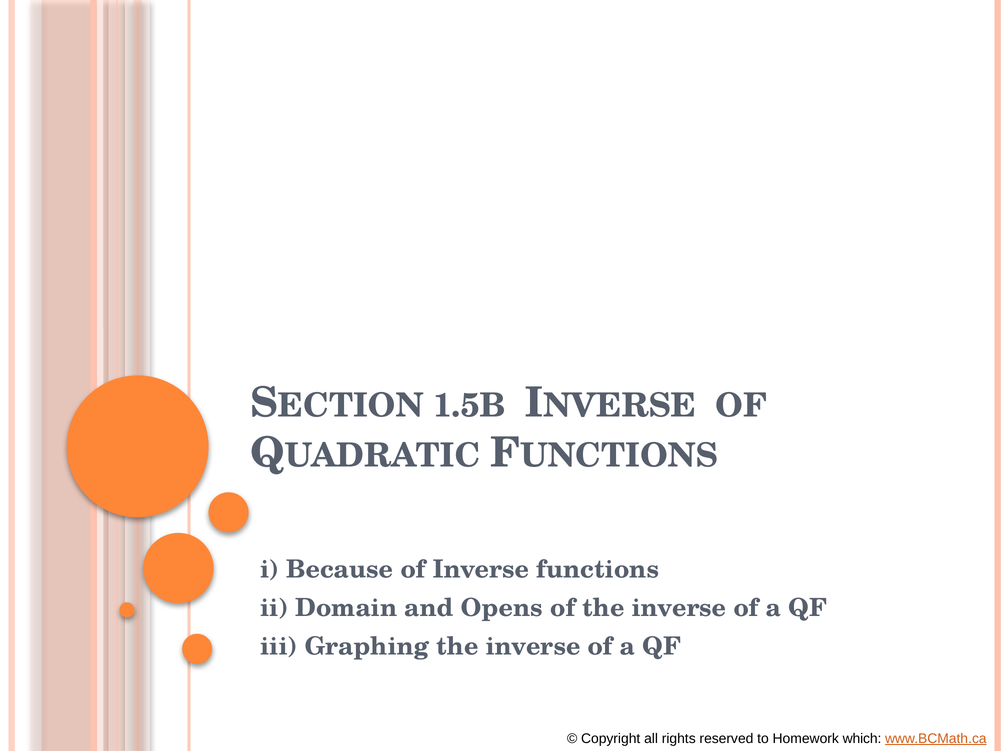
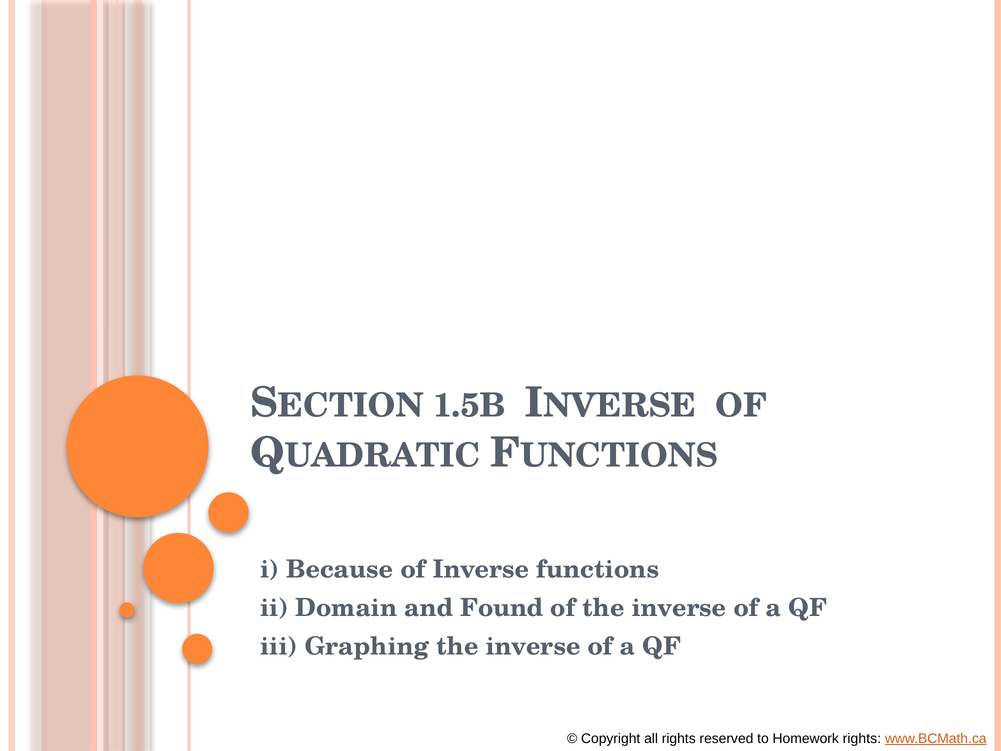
Opens: Opens -> Found
Homework which: which -> rights
